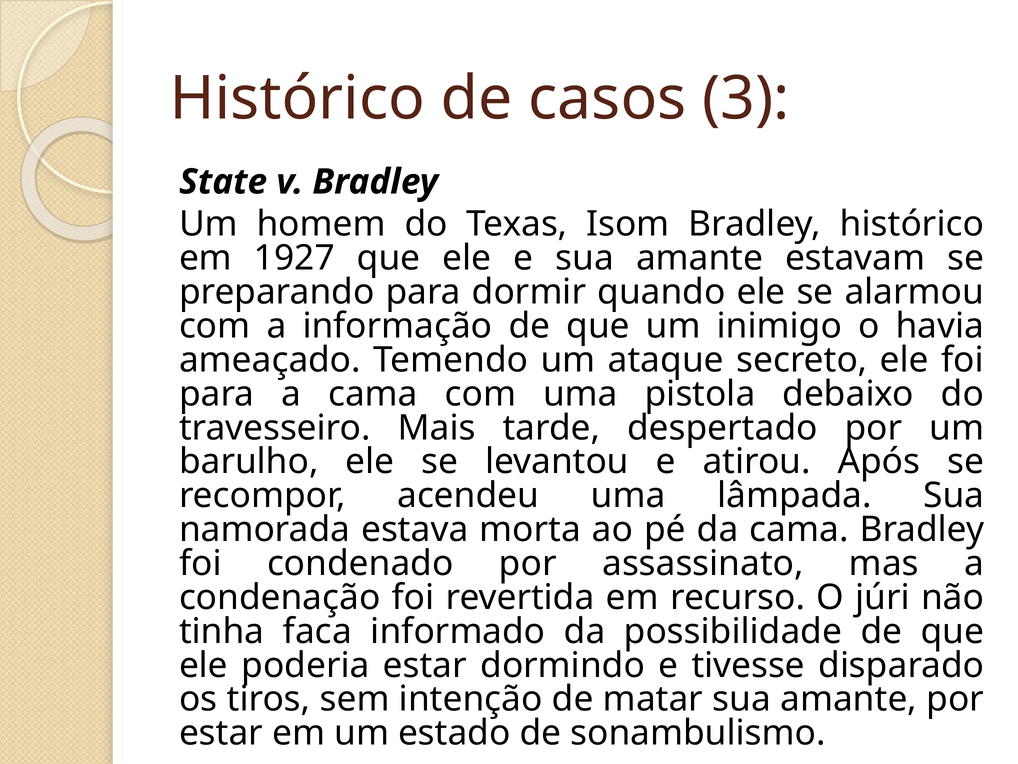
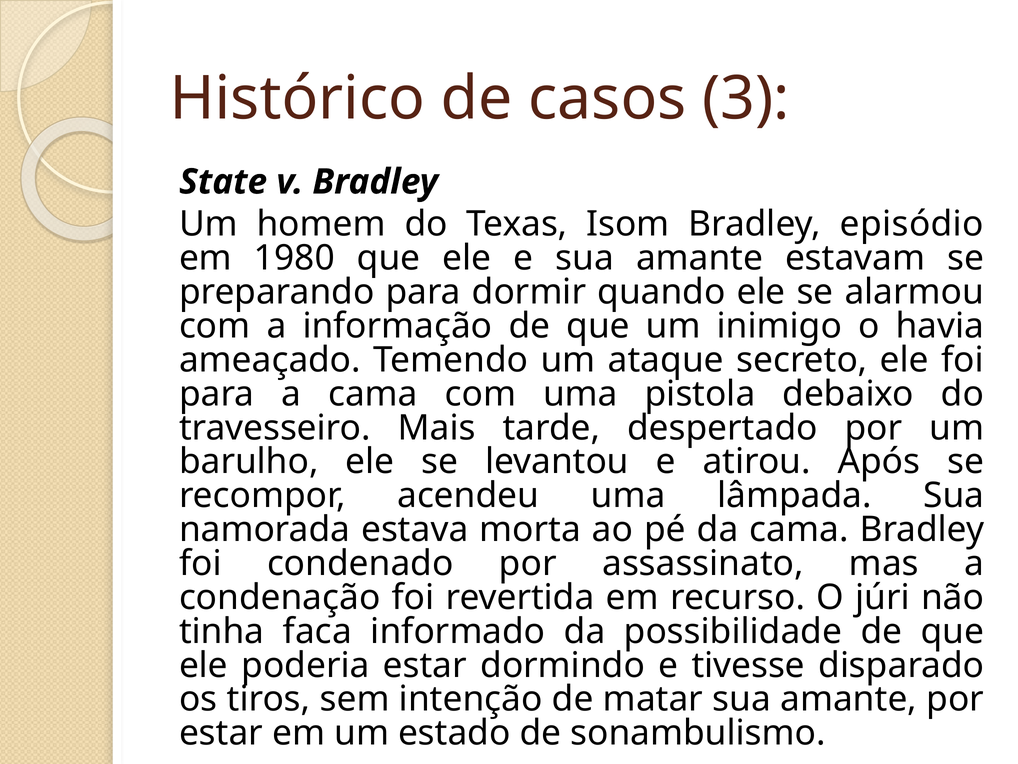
Bradley histórico: histórico -> episódio
1927: 1927 -> 1980
